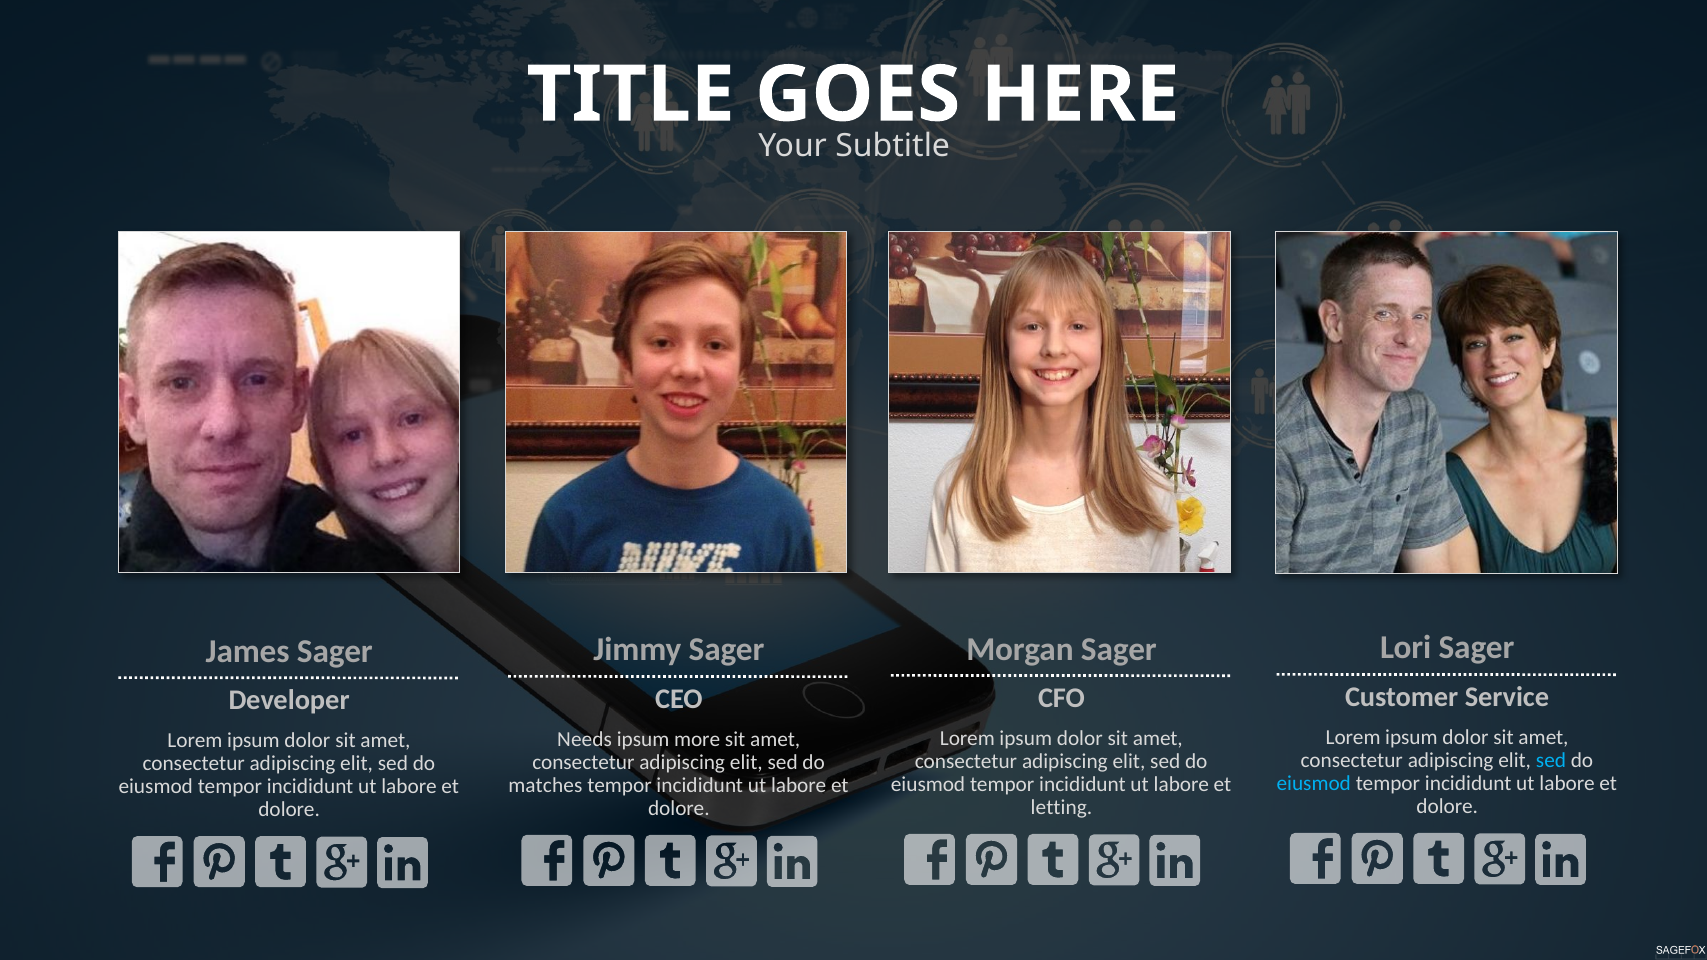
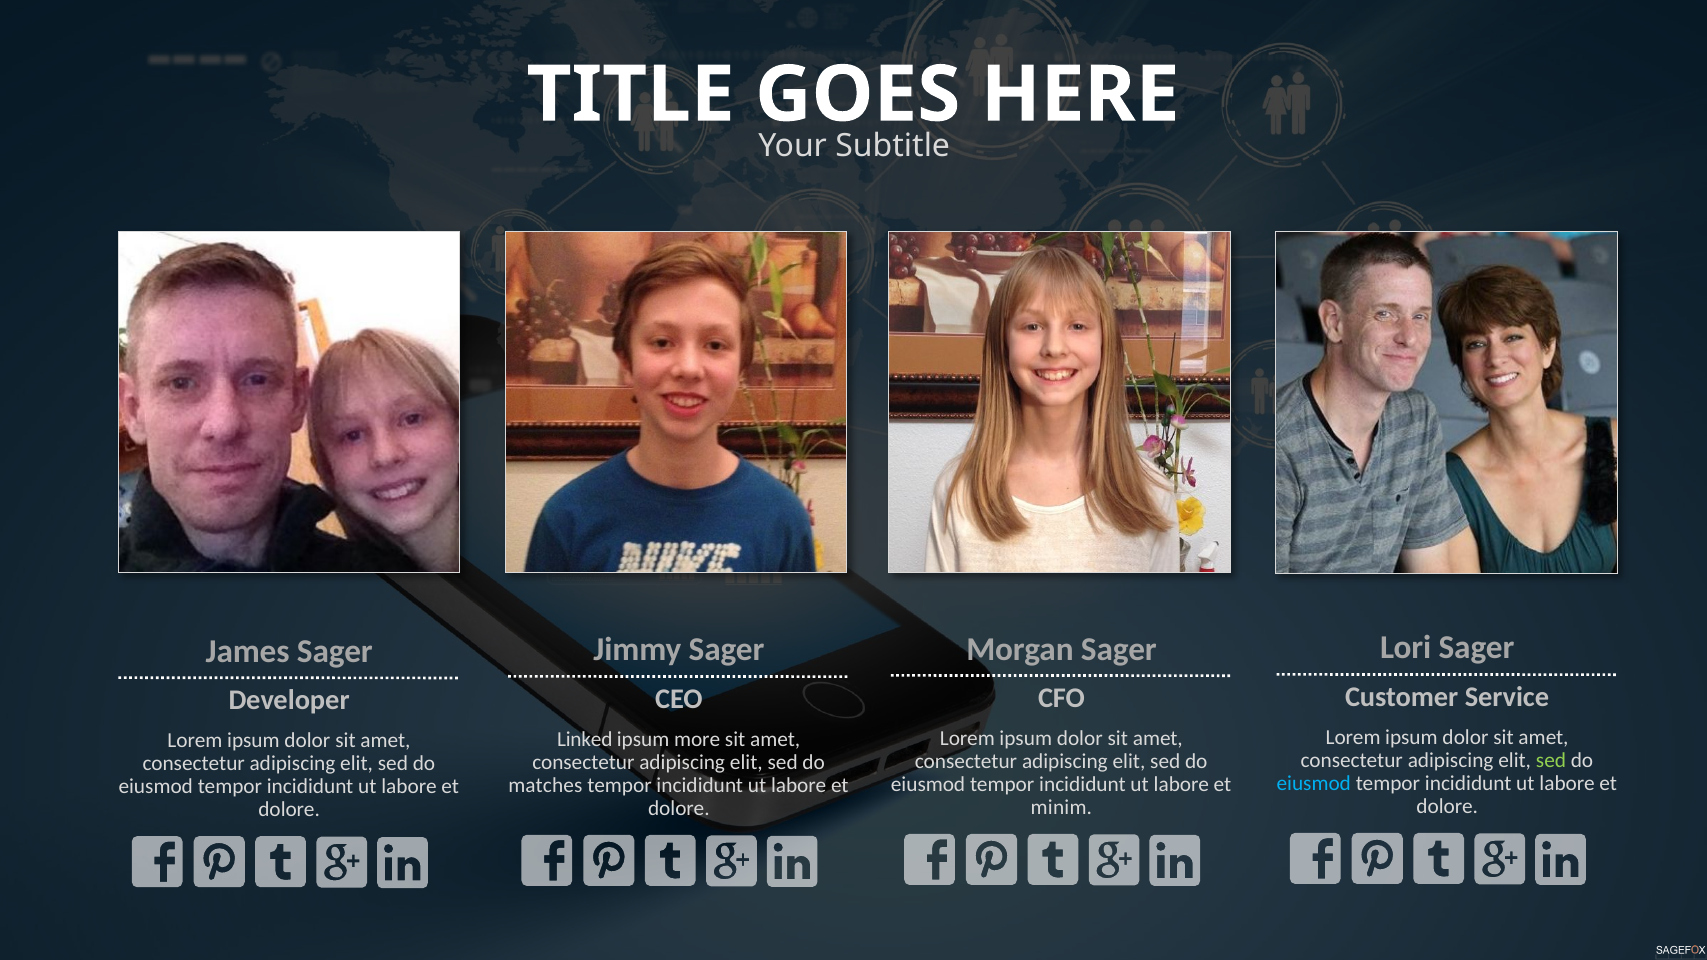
Needs: Needs -> Linked
sed at (1551, 760) colour: light blue -> light green
letting: letting -> minim
